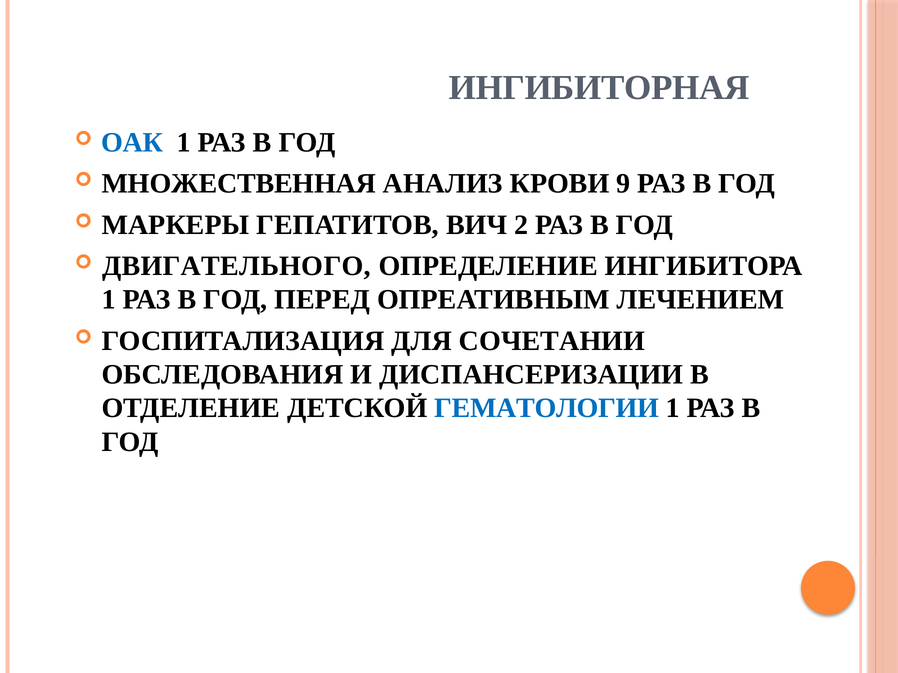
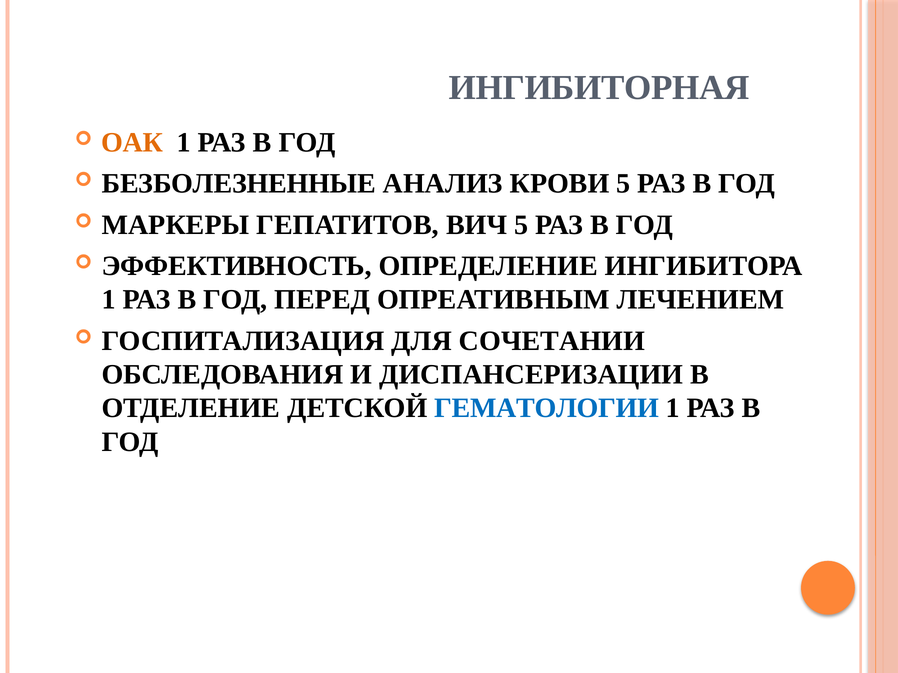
ОАК colour: blue -> orange
МНОЖЕСТВЕННАЯ: МНОЖЕСТВЕННАЯ -> БЕЗБОЛЕЗНЕННЫЕ
КРОВИ 9: 9 -> 5
ВИЧ 2: 2 -> 5
ДВИГАТЕЛЬНОГО: ДВИГАТЕЛЬНОГО -> ЭФФЕКТИВНОСТЬ
